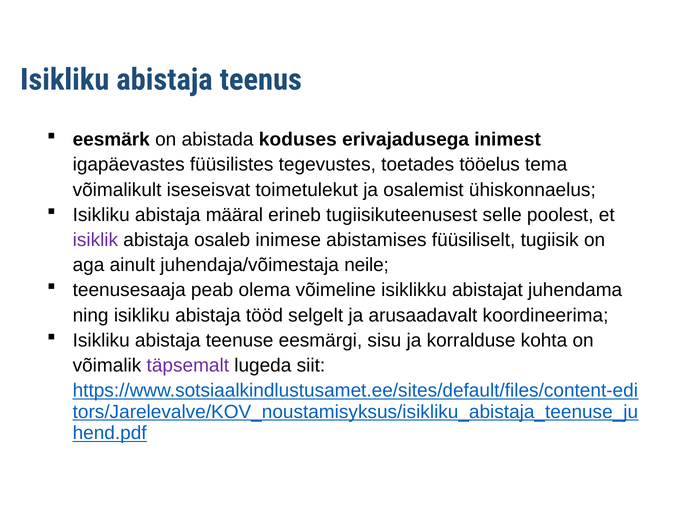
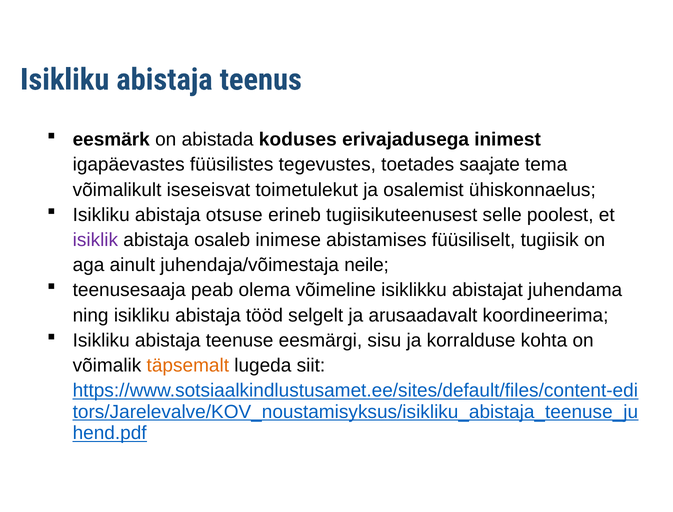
tööelus: tööelus -> saajate
määral: määral -> otsuse
täpsemalt colour: purple -> orange
